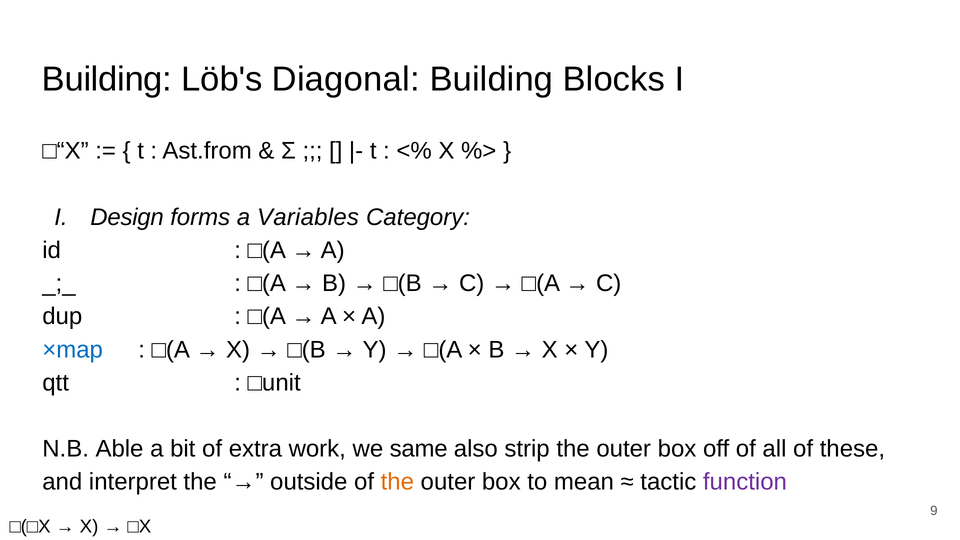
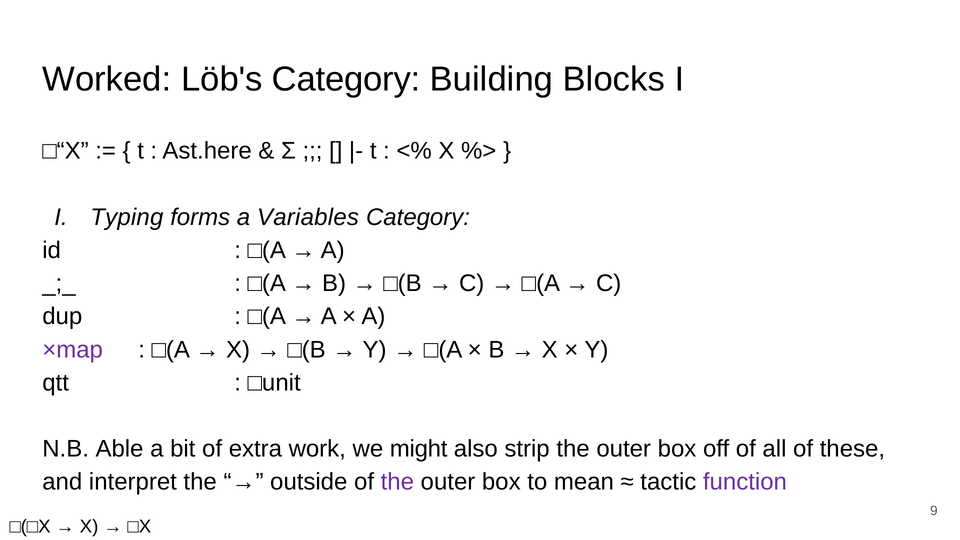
Building at (107, 80): Building -> Worked
Löb's Diagonal: Diagonal -> Category
Ast.from: Ast.from -> Ast.here
Design: Design -> Typing
×map colour: blue -> purple
same: same -> might
the at (397, 482) colour: orange -> purple
